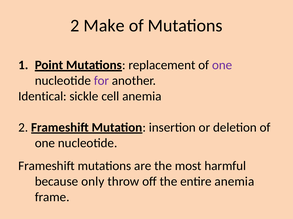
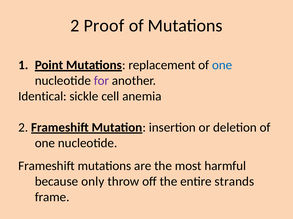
Make: Make -> Proof
one at (222, 65) colour: purple -> blue
entire anemia: anemia -> strands
